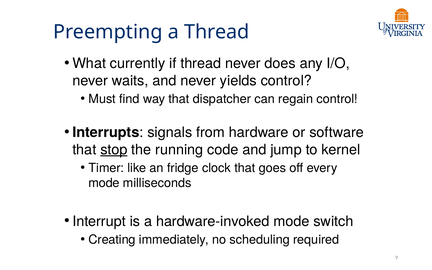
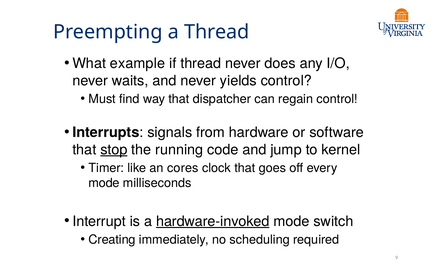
currently: currently -> example
fridge: fridge -> cores
hardware-invoked underline: none -> present
